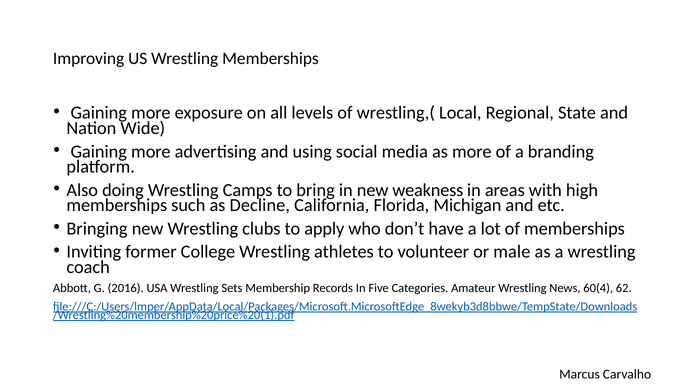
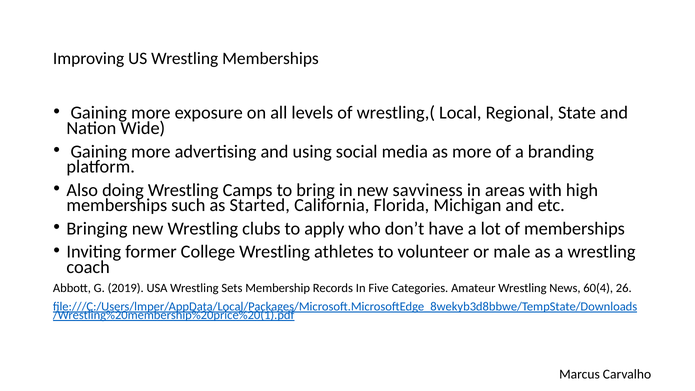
weakness: weakness -> savviness
Decline: Decline -> Started
2016: 2016 -> 2019
62: 62 -> 26
